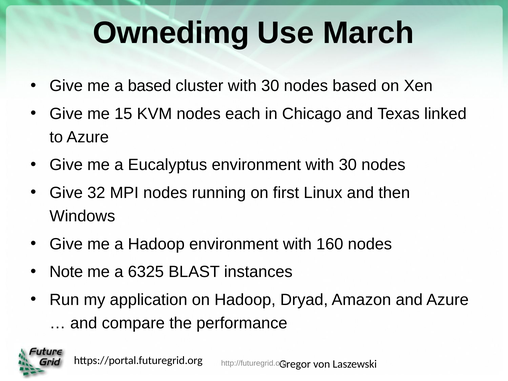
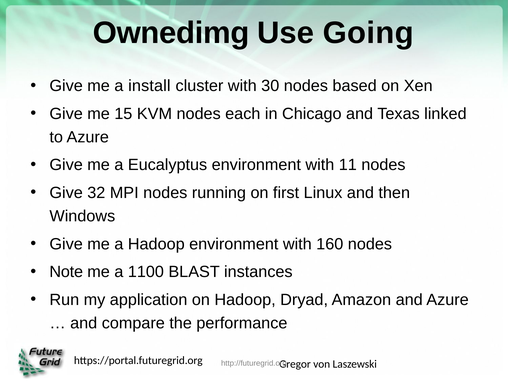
March: March -> Going
a based: based -> install
environment with 30: 30 -> 11
6325: 6325 -> 1100
